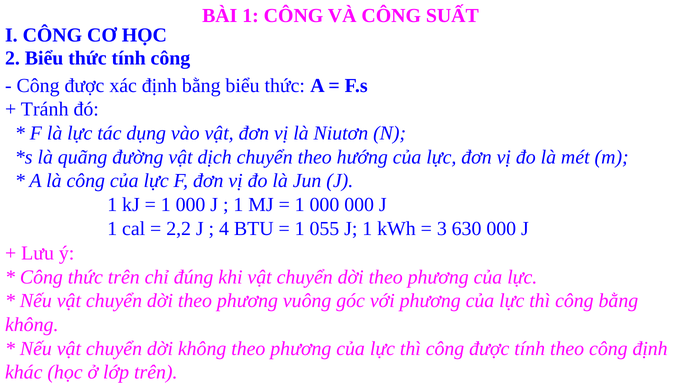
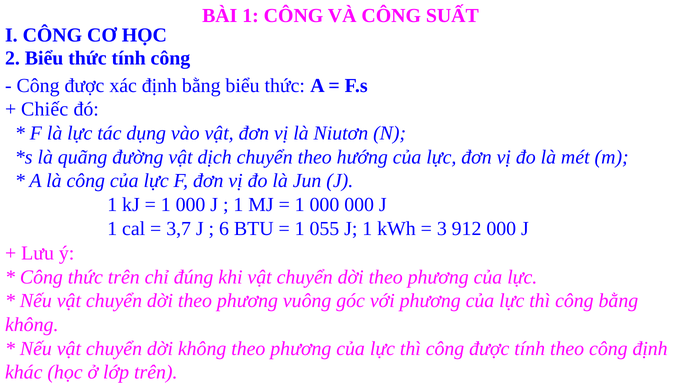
Tránh: Tránh -> Chiếc
2,2: 2,2 -> 3,7
4: 4 -> 6
630: 630 -> 912
